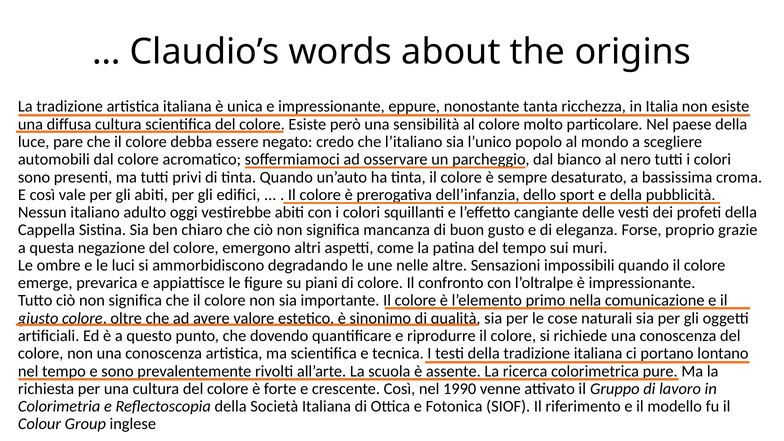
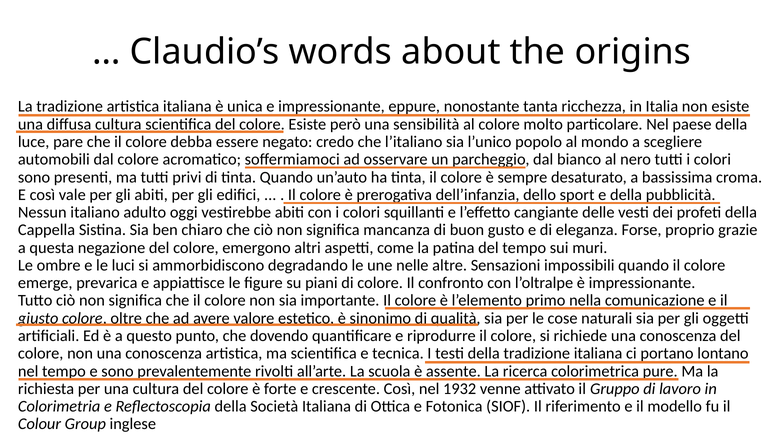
1990: 1990 -> 1932
